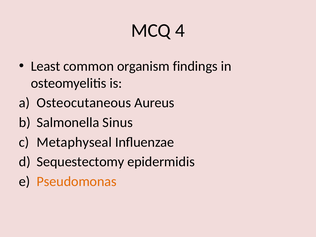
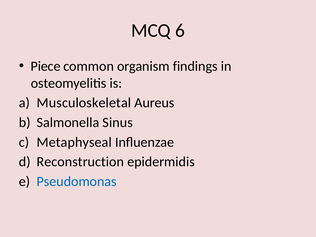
4: 4 -> 6
Least: Least -> Piece
Osteocutaneous: Osteocutaneous -> Musculoskeletal
Sequestectomy: Sequestectomy -> Reconstruction
Pseudomonas colour: orange -> blue
